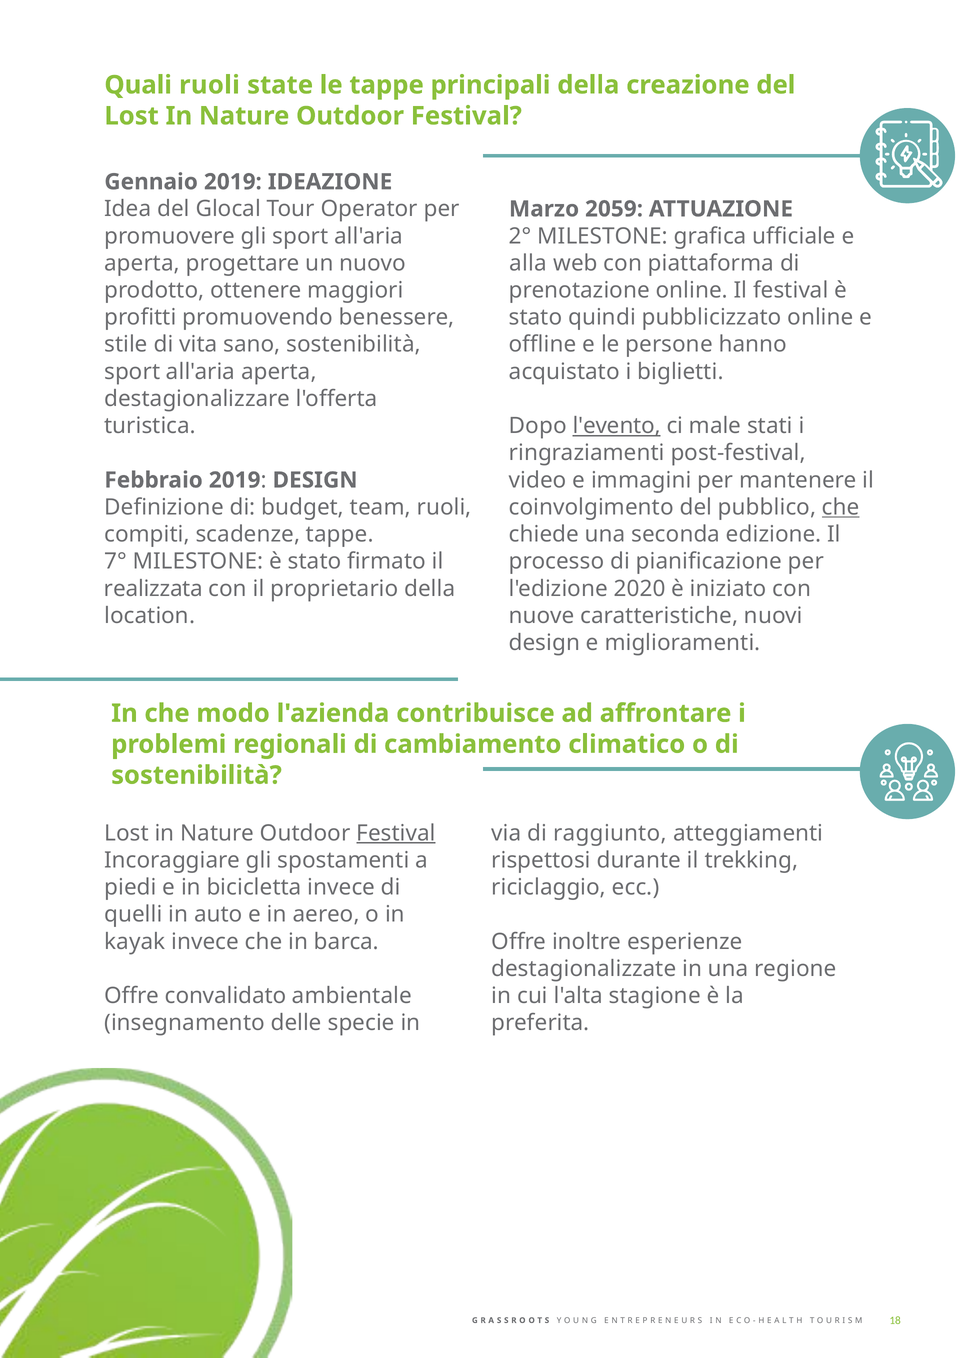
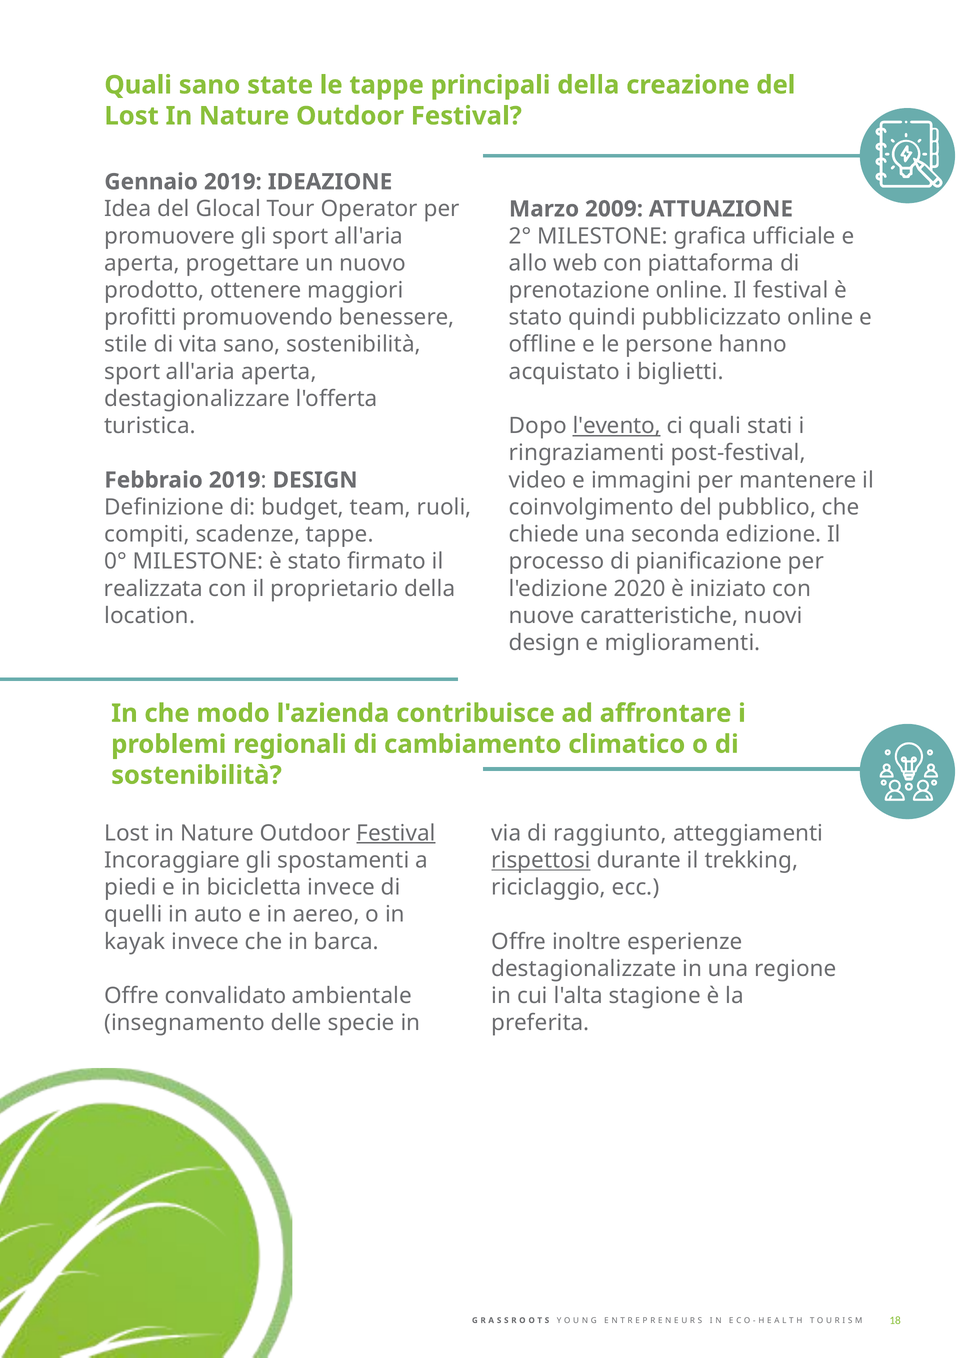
Quali ruoli: ruoli -> sano
2059: 2059 -> 2009
alla: alla -> allo
ci male: male -> quali
che at (841, 507) underline: present -> none
7°: 7° -> 0°
rispettosi underline: none -> present
